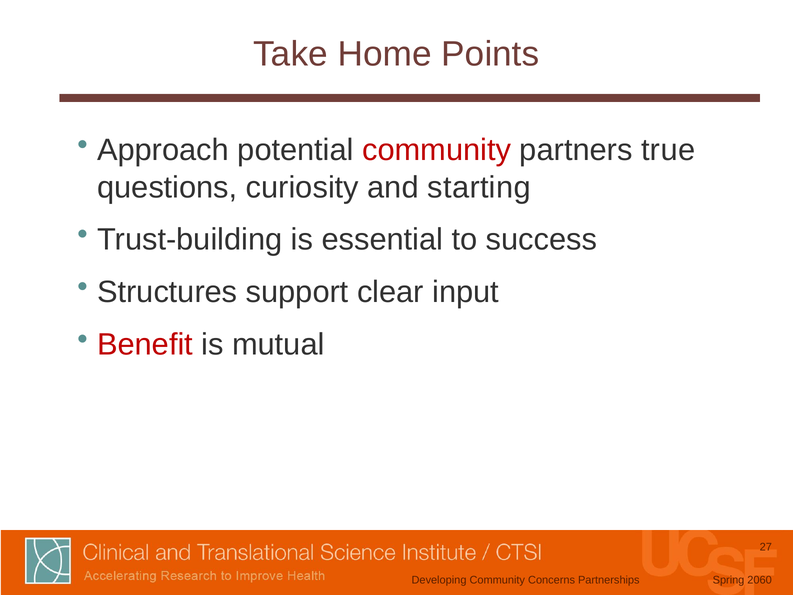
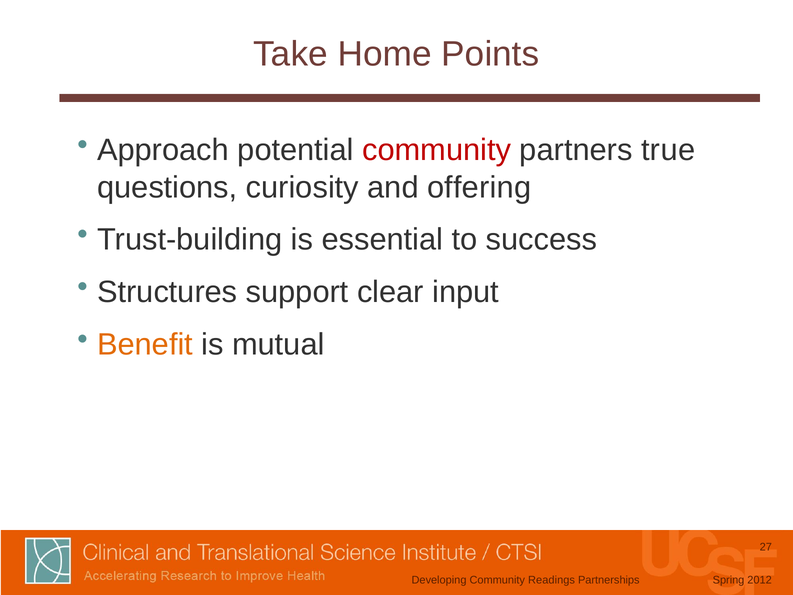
starting: starting -> offering
Benefit colour: red -> orange
Concerns: Concerns -> Readings
2060: 2060 -> 2012
